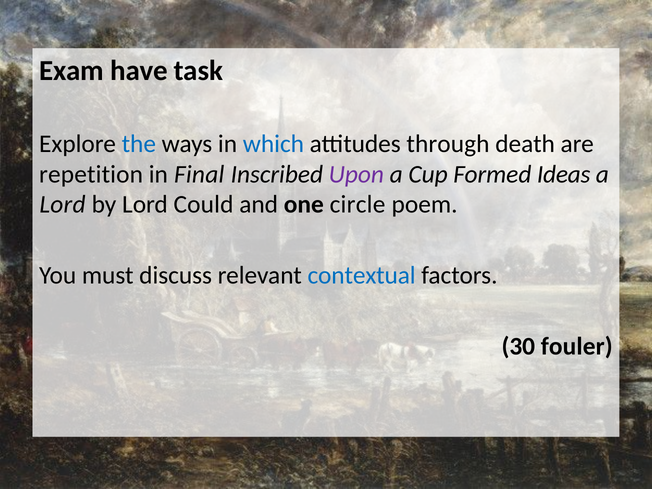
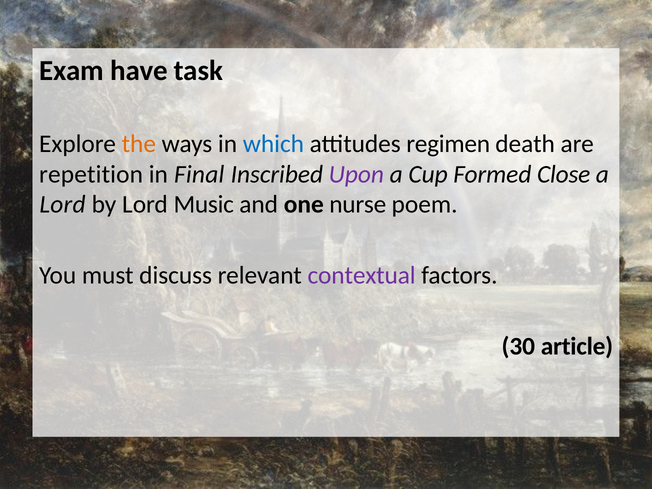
the colour: blue -> orange
through: through -> regimen
Ideas: Ideas -> Close
Could: Could -> Music
circle: circle -> nurse
contextual colour: blue -> purple
fouler: fouler -> article
